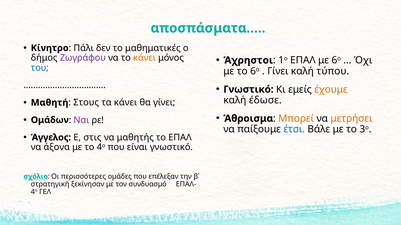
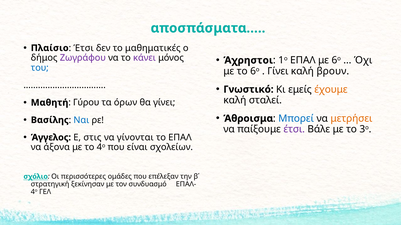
Κίνητρο: Κίνητρο -> Πλαίσιο
Πάλι at (84, 48): Πάλι -> Έτσι
κάνει at (144, 58) colour: orange -> purple
τύπου: τύπου -> βρουν
έδωσε: έδωσε -> σταλεί
Στους: Στους -> Γύρου
τα κάνει: κάνει -> όρων
Μπορεί colour: orange -> blue
Ομάδων: Ομάδων -> Βασίλης
Ναι colour: purple -> blue
έτσι at (294, 130) colour: blue -> purple
μαθητής: μαθητής -> γίνονται
είναι γνωστικό: γνωστικό -> σχολείων
